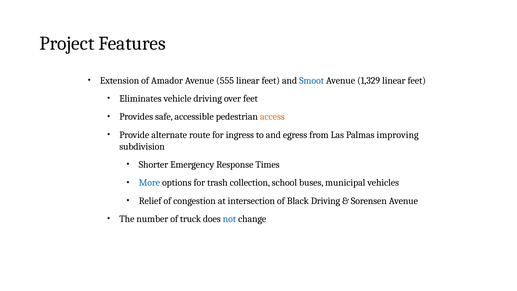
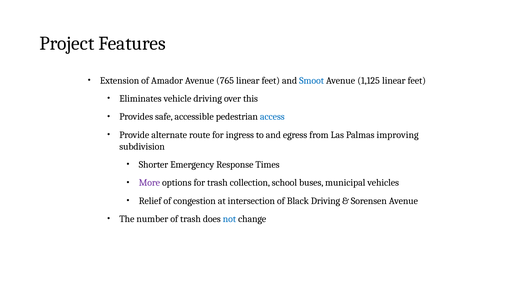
555: 555 -> 765
1,329: 1,329 -> 1,125
over feet: feet -> this
access colour: orange -> blue
More colour: blue -> purple
of truck: truck -> trash
